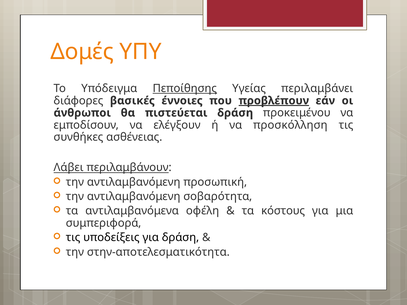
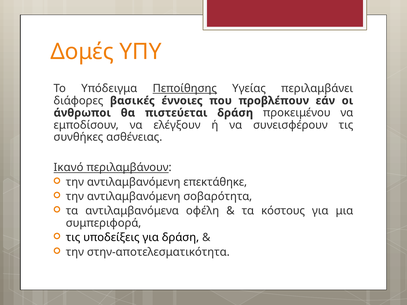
προβλέπουν underline: present -> none
προσκόλληση: προσκόλληση -> συνεισφέρουν
Λάβει: Λάβει -> Ικανό
προσωπική: προσωπική -> επεκτάθηκε
